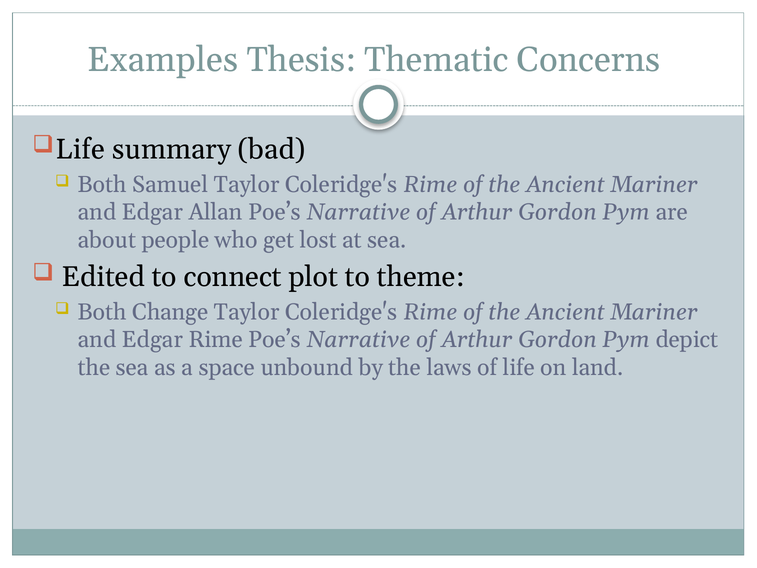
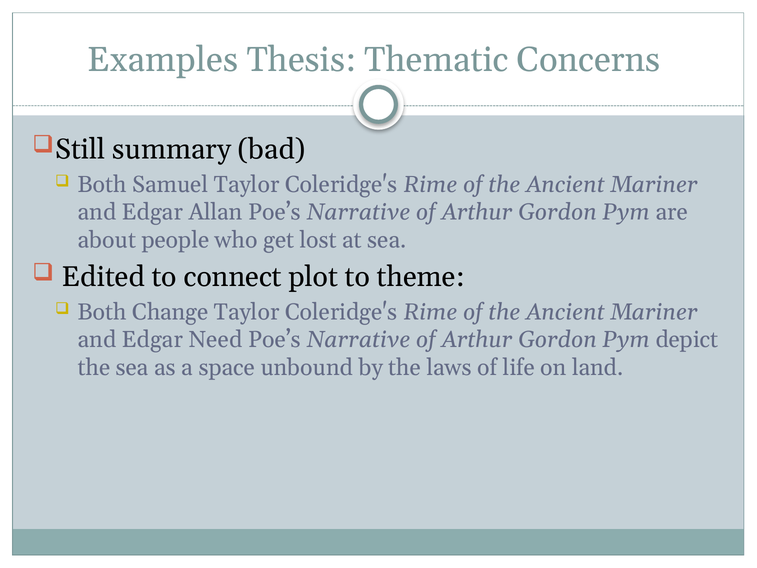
Life at (80, 149): Life -> Still
Edgar Rime: Rime -> Need
